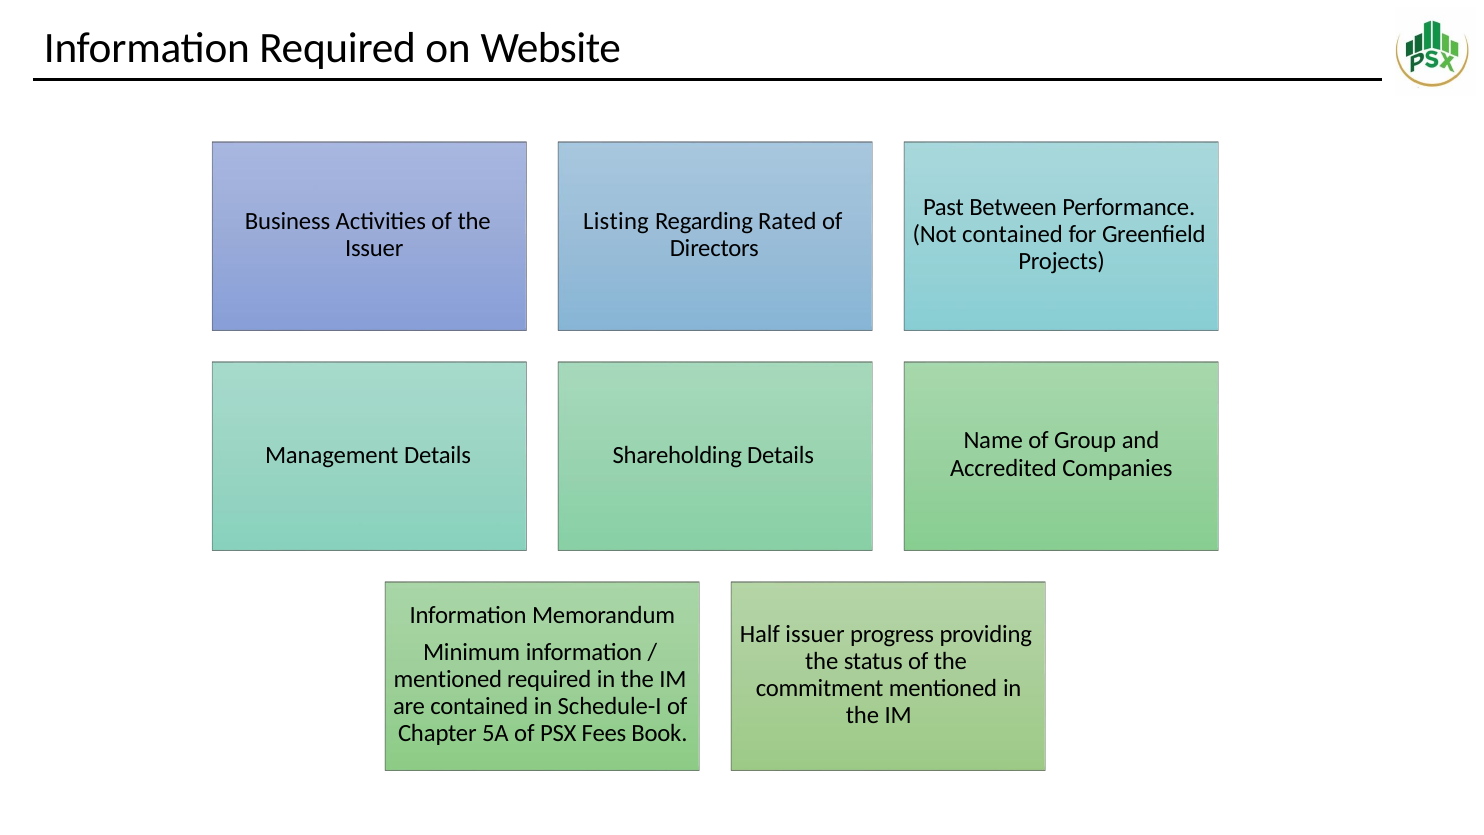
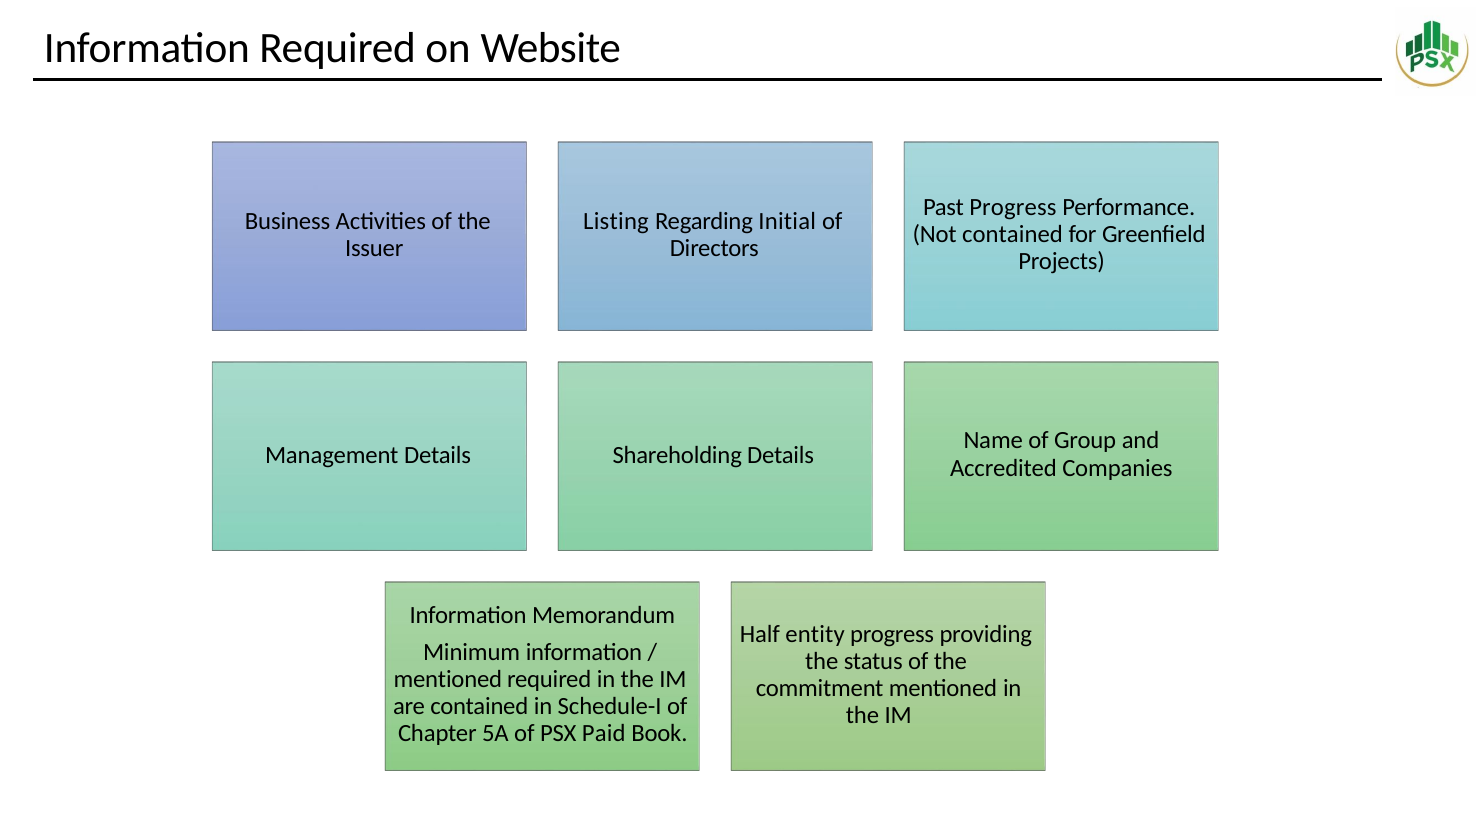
Past Between: Between -> Progress
Rated: Rated -> Initial
Half issuer: issuer -> entity
Fees: Fees -> Paid
